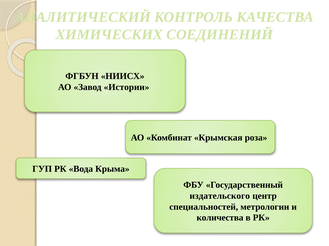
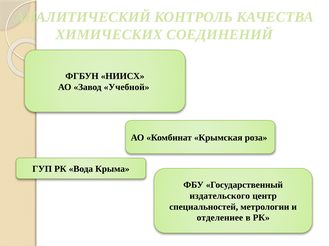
Истории: Истории -> Учебной
количества: количества -> отделениее
